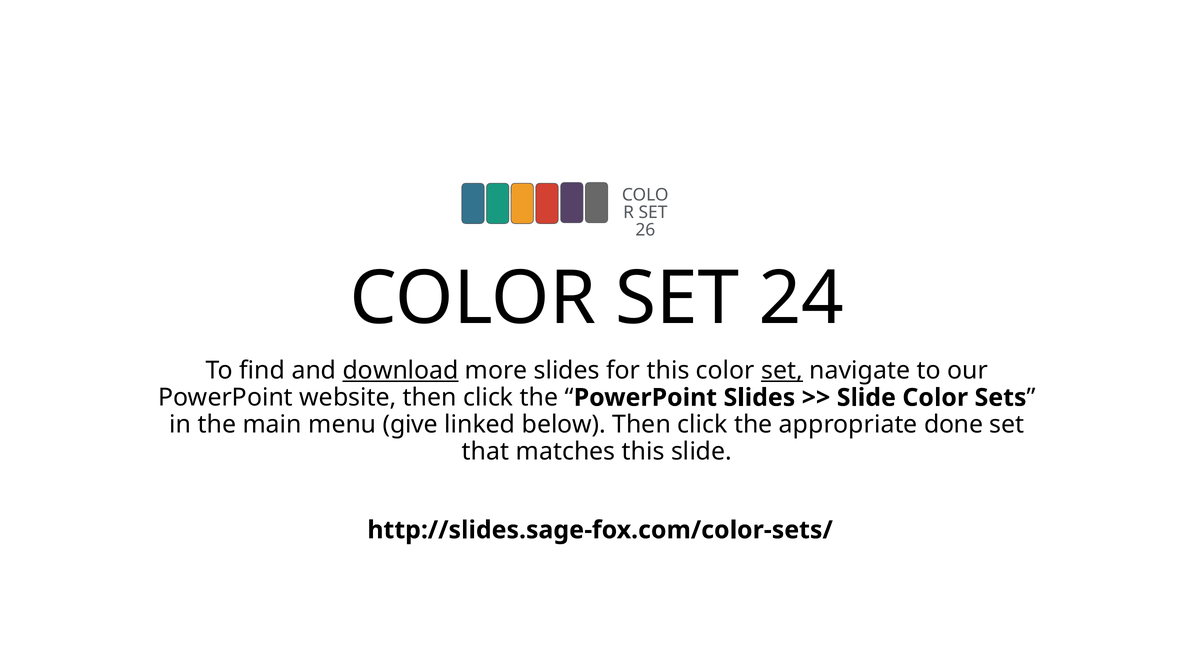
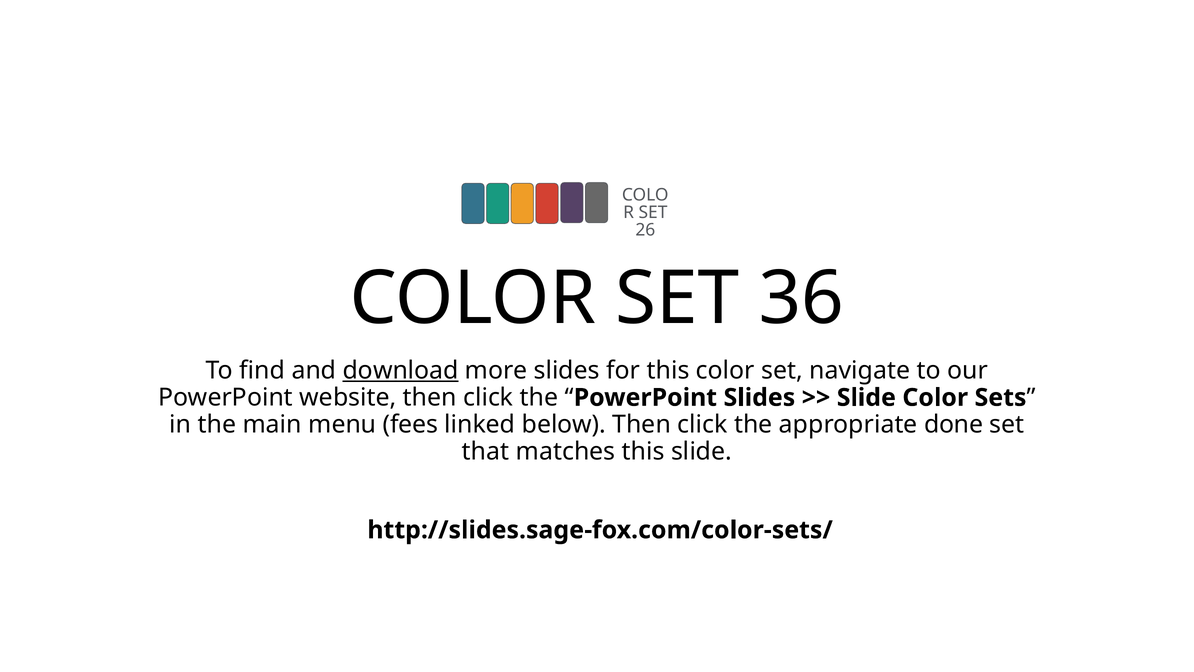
24: 24 -> 36
set at (782, 371) underline: present -> none
give: give -> fees
